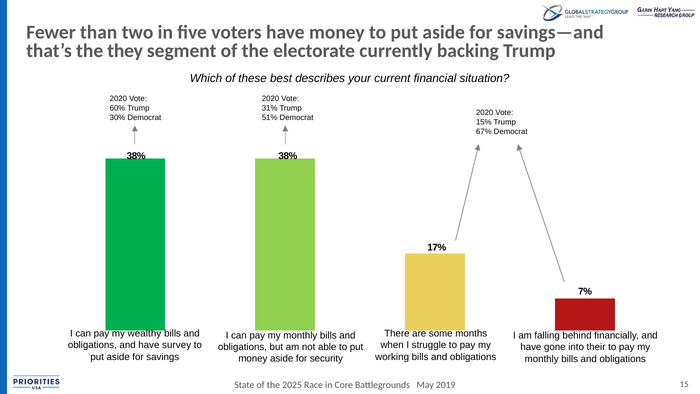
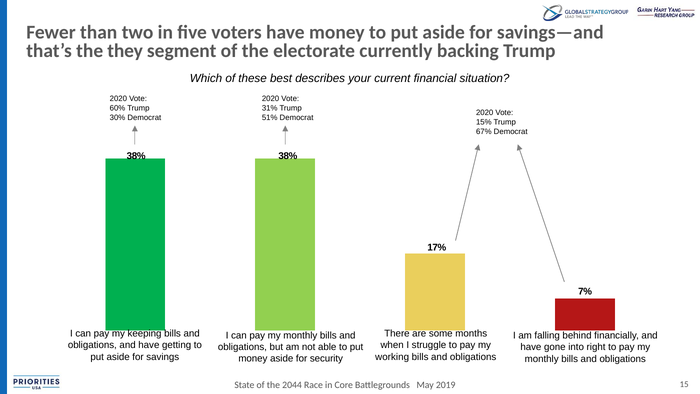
wealthy: wealthy -> keeping
survey: survey -> getting
their: their -> right
2025: 2025 -> 2044
